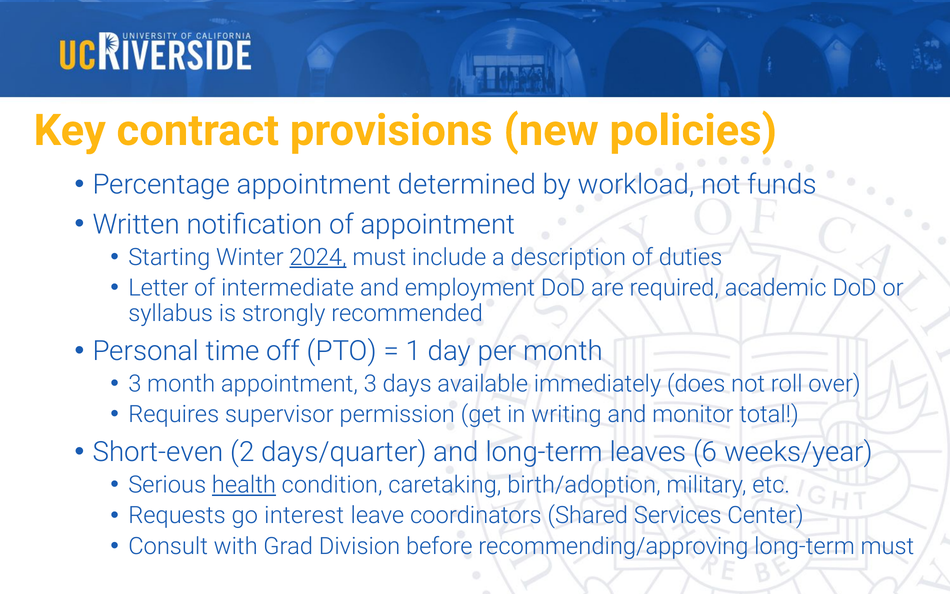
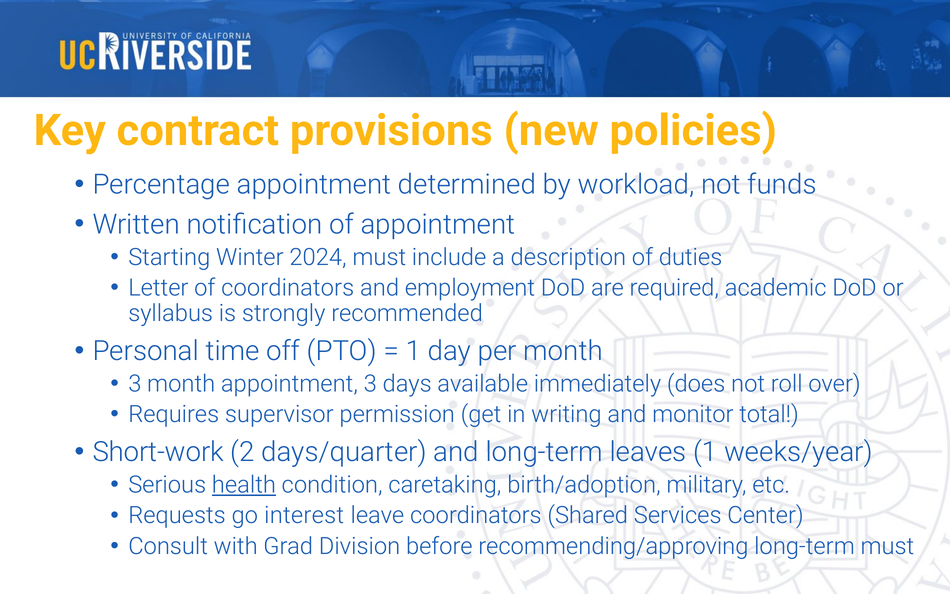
2024 underline: present -> none
of intermediate: intermediate -> coordinators
Short-even: Short-even -> Short-work
leaves 6: 6 -> 1
